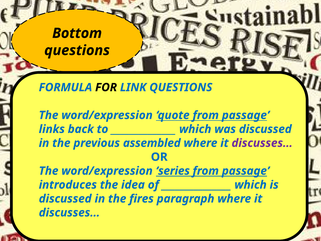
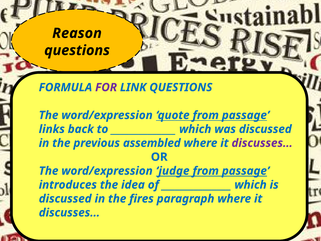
Bottom: Bottom -> Reason
FOR colour: black -> purple
series: series -> judge
